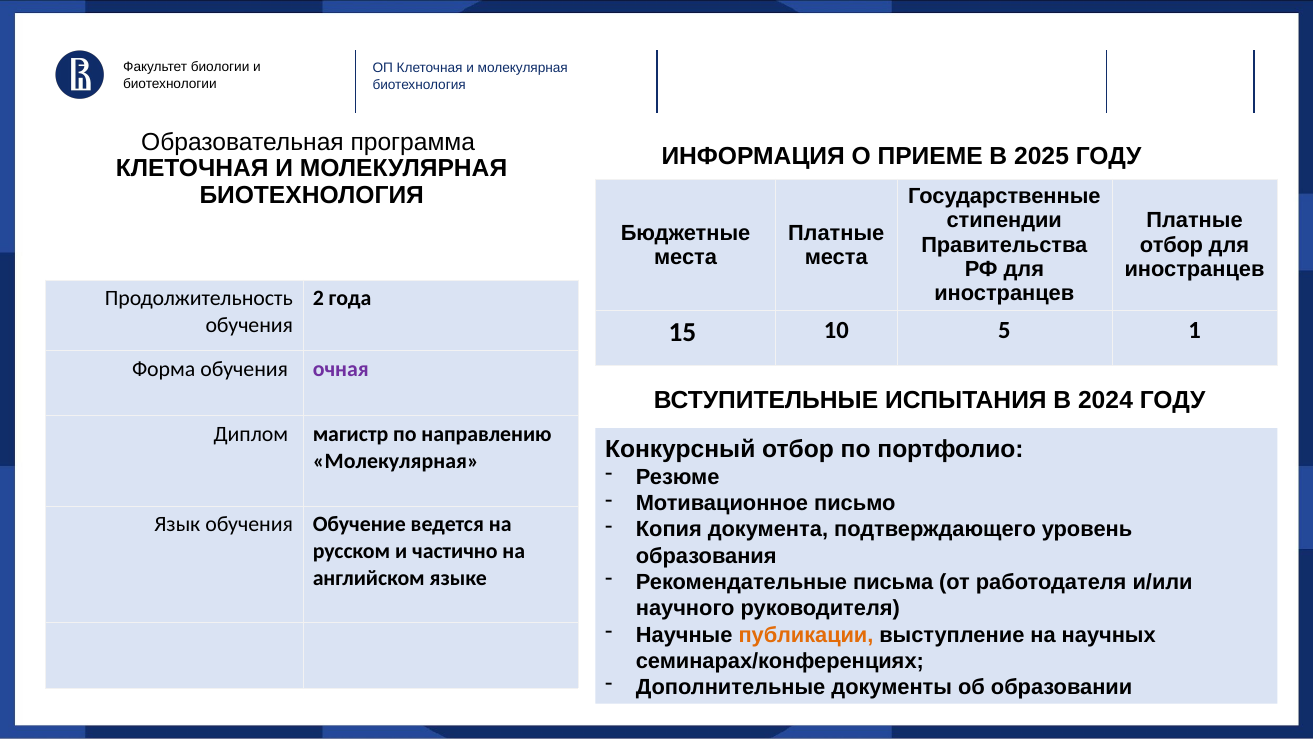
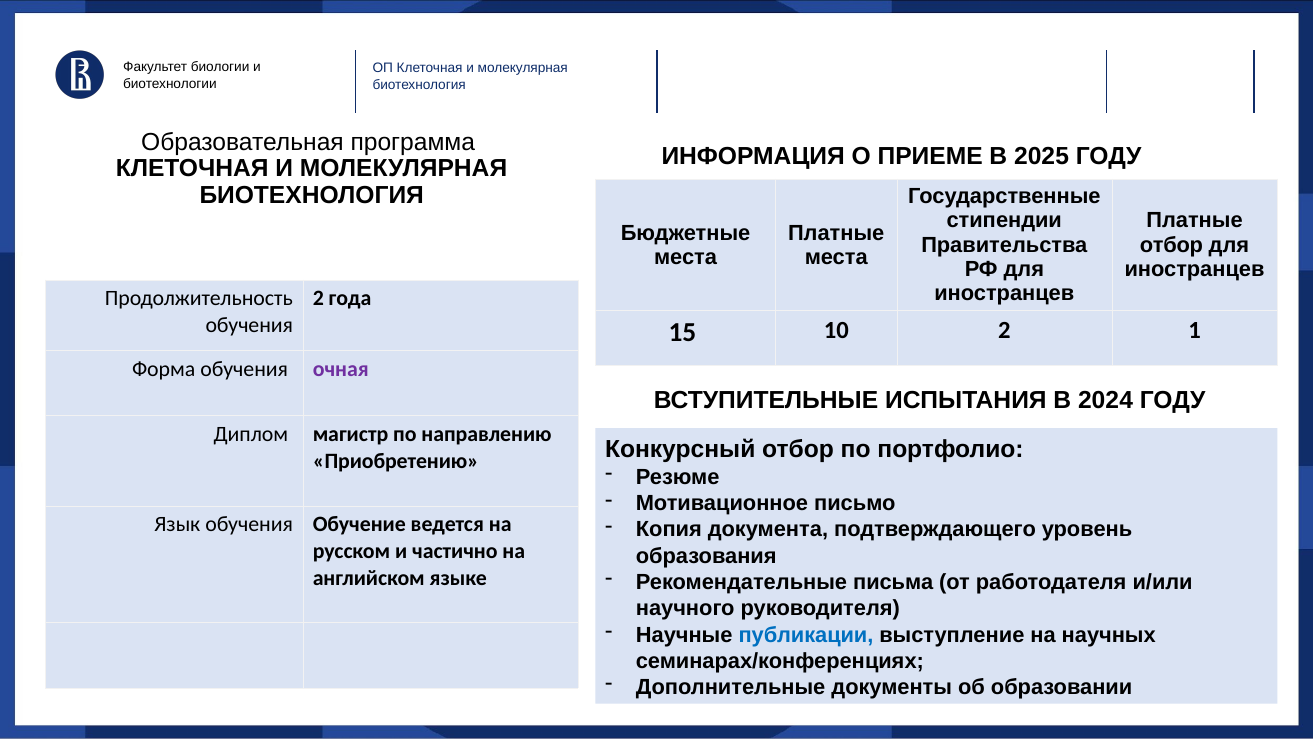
10 5: 5 -> 2
Молекулярная at (396, 461): Молекулярная -> Приобретению
публикации colour: orange -> blue
